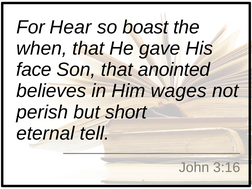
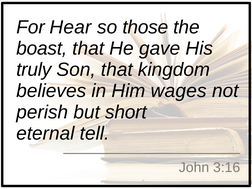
boast: boast -> those
when: when -> boast
face: face -> truly
anointed: anointed -> kingdom
